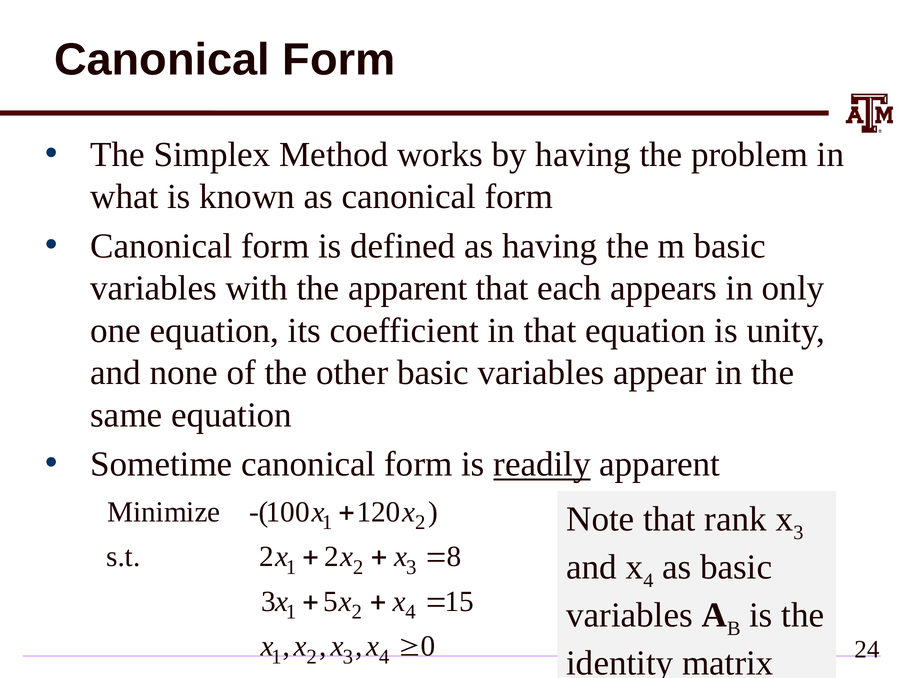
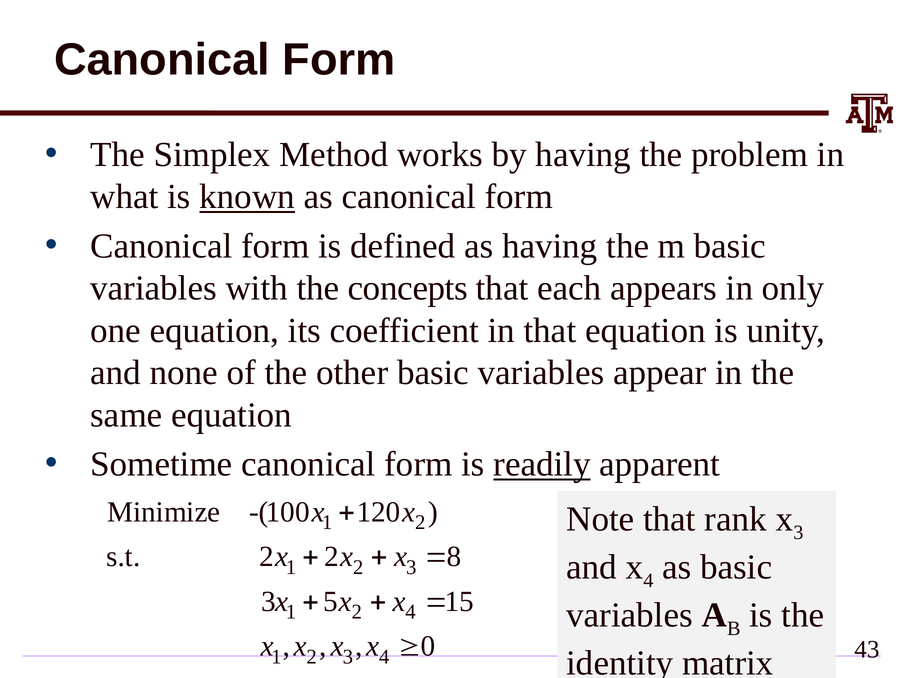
known underline: none -> present
the apparent: apparent -> concepts
24: 24 -> 43
